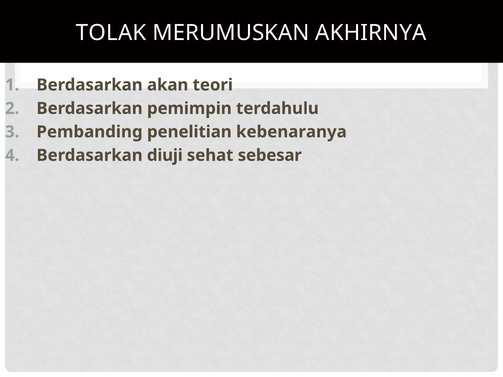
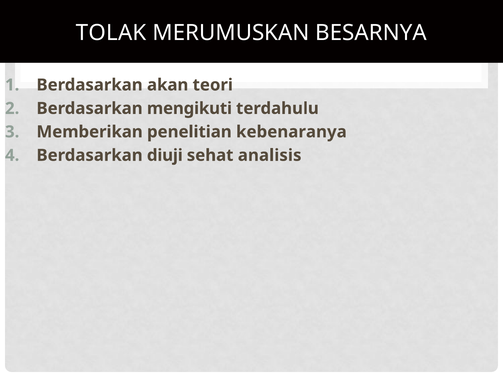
AKHIRNYA: AKHIRNYA -> BESARNYA
pemimpin: pemimpin -> mengikuti
Pembanding: Pembanding -> Memberikan
sebesar: sebesar -> analisis
